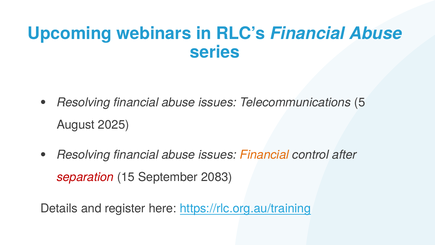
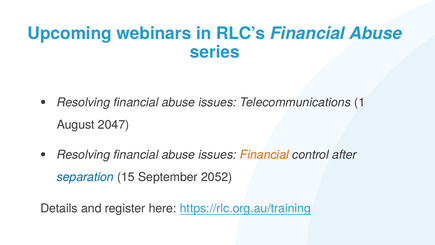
5: 5 -> 1
2025: 2025 -> 2047
separation colour: red -> blue
2083: 2083 -> 2052
